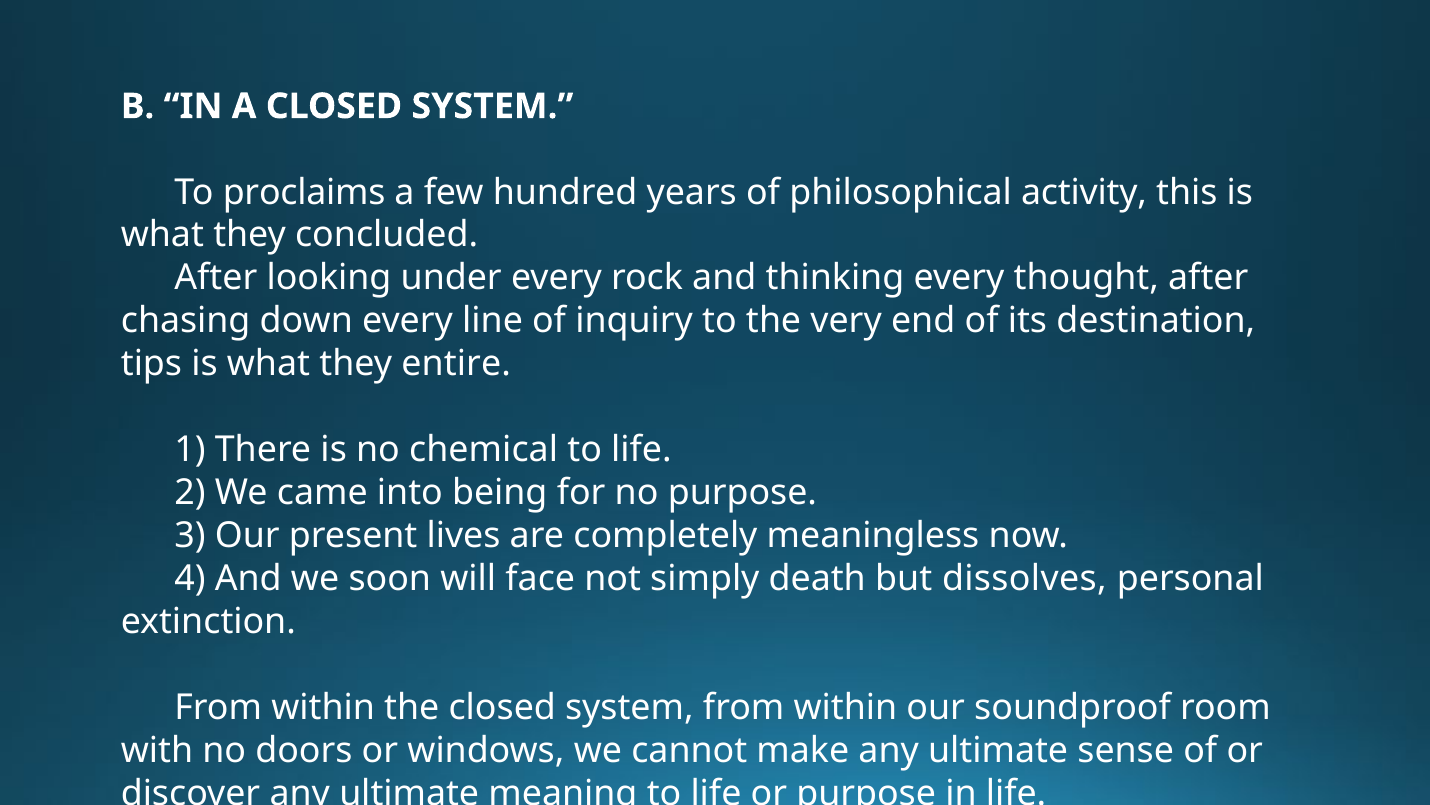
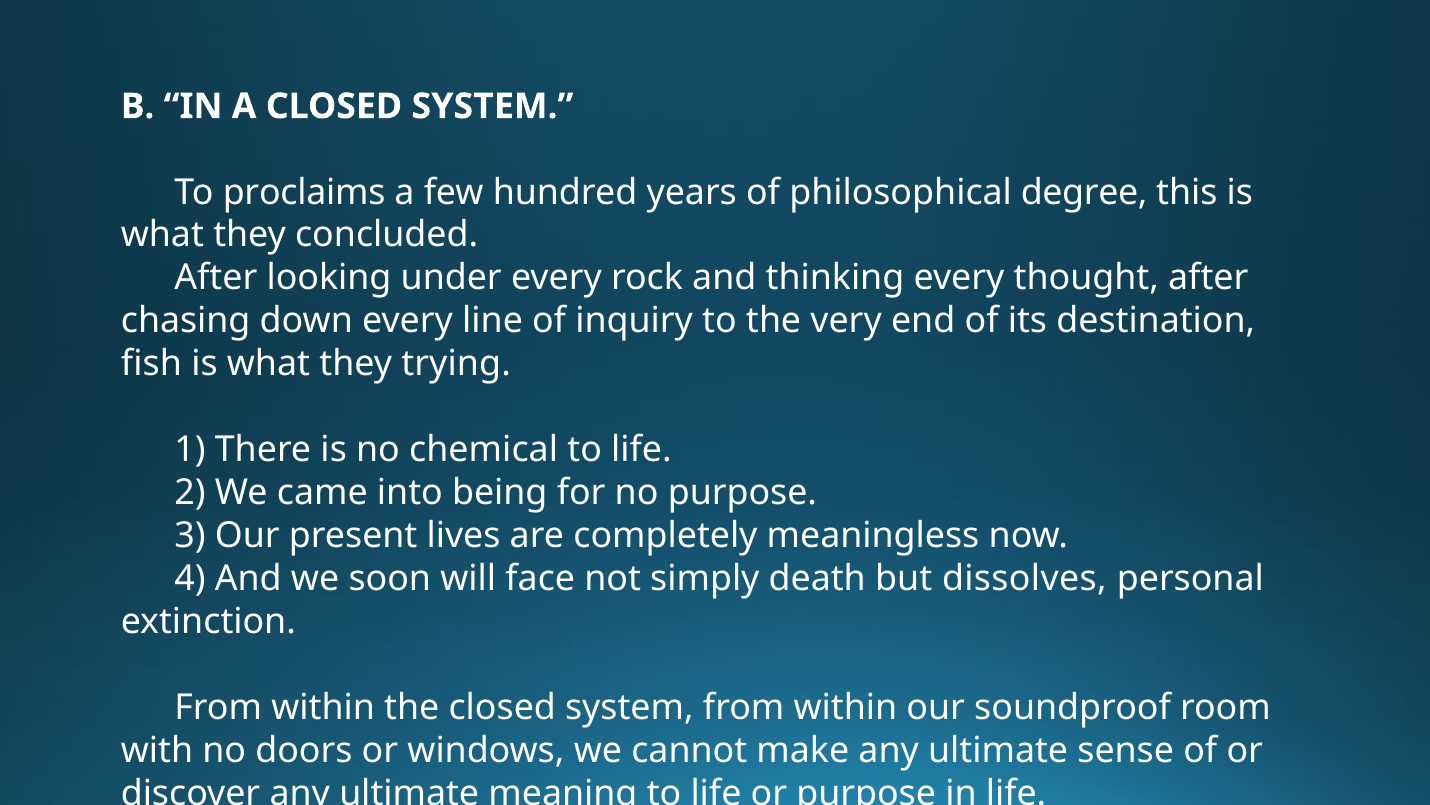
activity: activity -> degree
tips: tips -> fish
entire: entire -> trying
